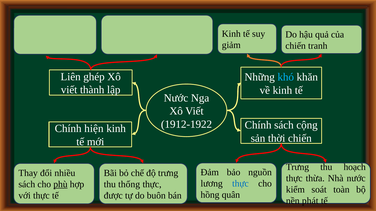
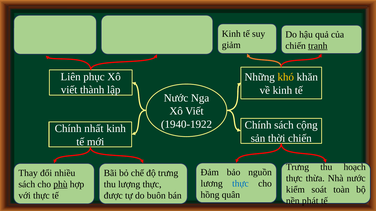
tranh underline: none -> present
ghép: ghép -> phục
khó colour: light blue -> yellow
1912-1922: 1912-1922 -> 1940-1922
hiện: hiện -> nhất
thống: thống -> lượng
